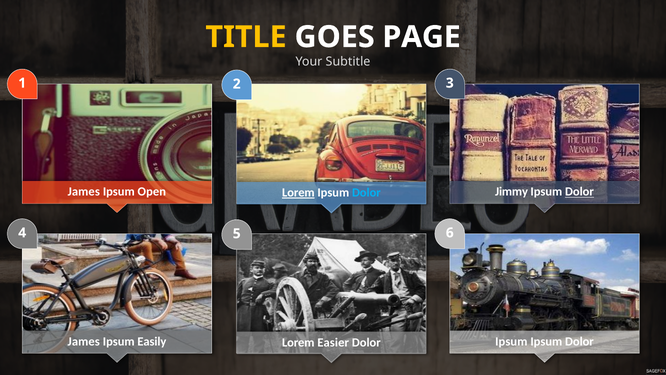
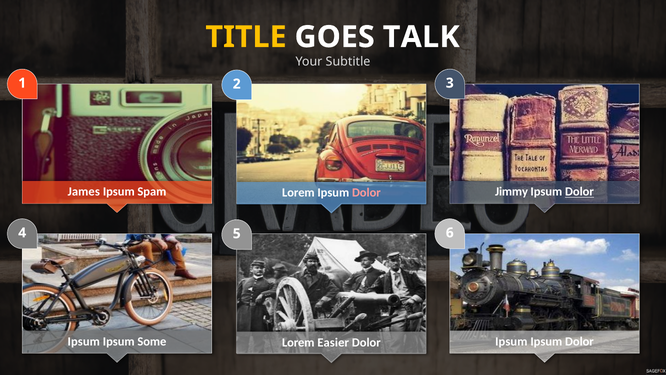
PAGE: PAGE -> TALK
Open: Open -> Spam
Lorem at (298, 193) underline: present -> none
Dolor at (366, 193) colour: light blue -> pink
James at (84, 341): James -> Ipsum
Easily: Easily -> Some
